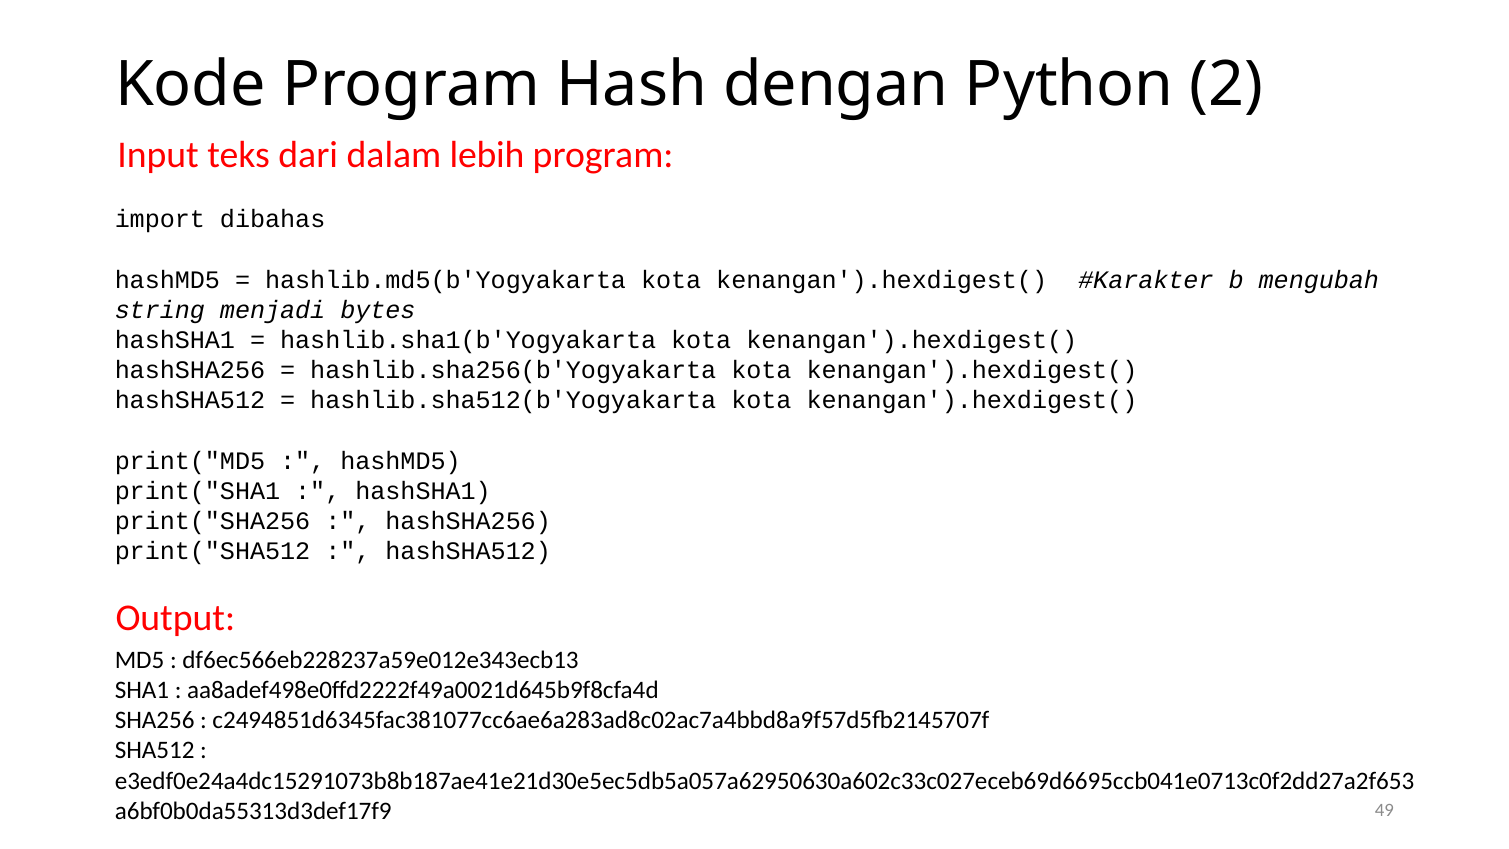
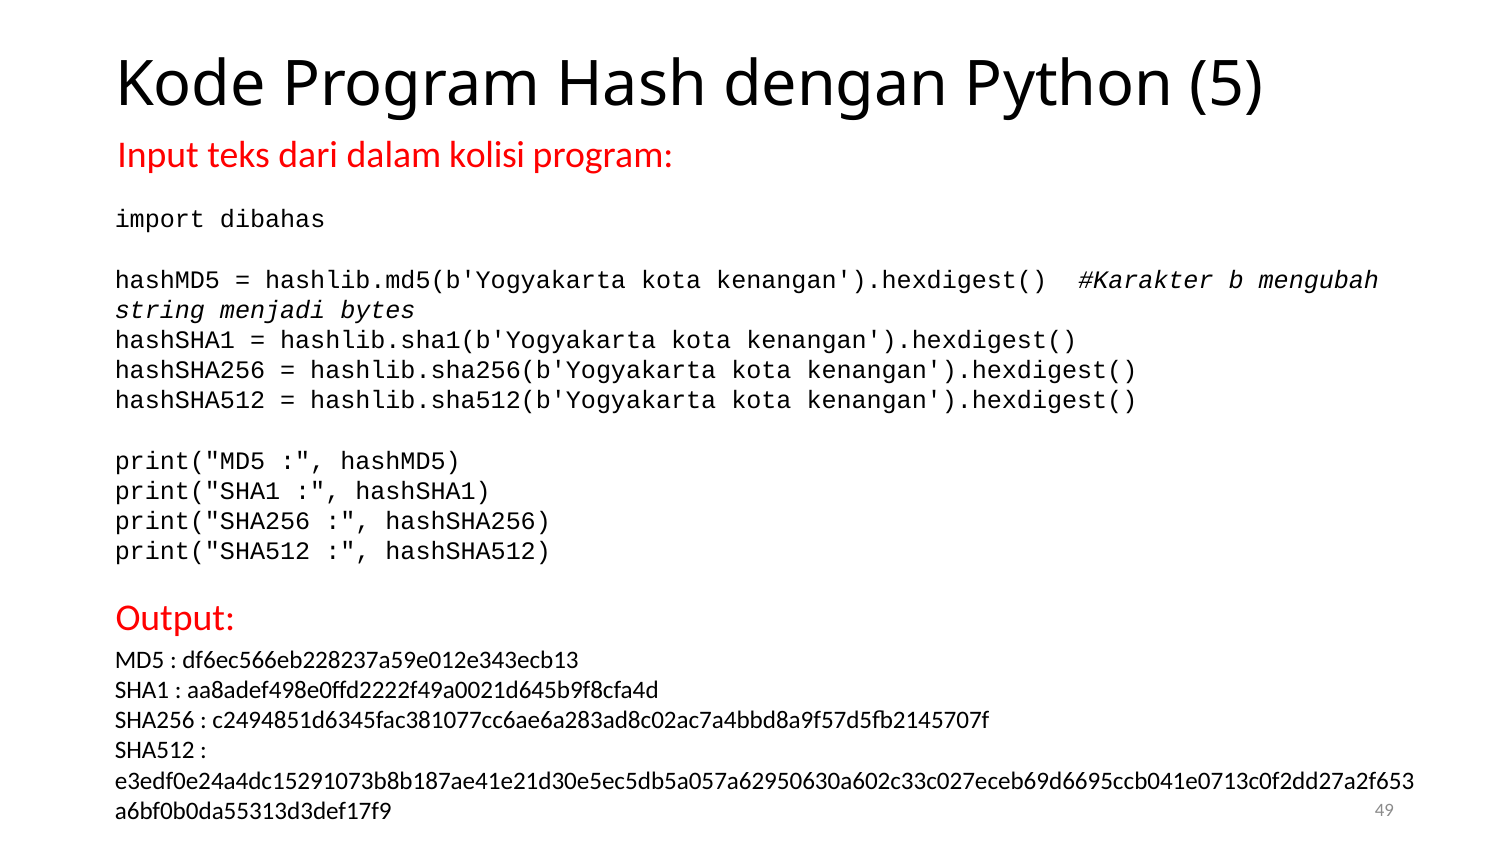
2: 2 -> 5
lebih: lebih -> kolisi
